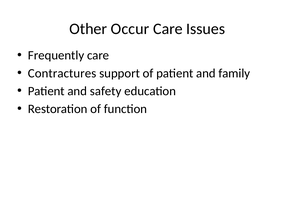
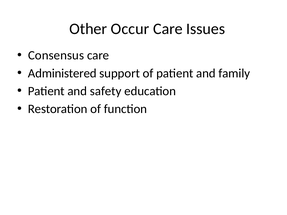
Frequently: Frequently -> Consensus
Contractures: Contractures -> Administered
